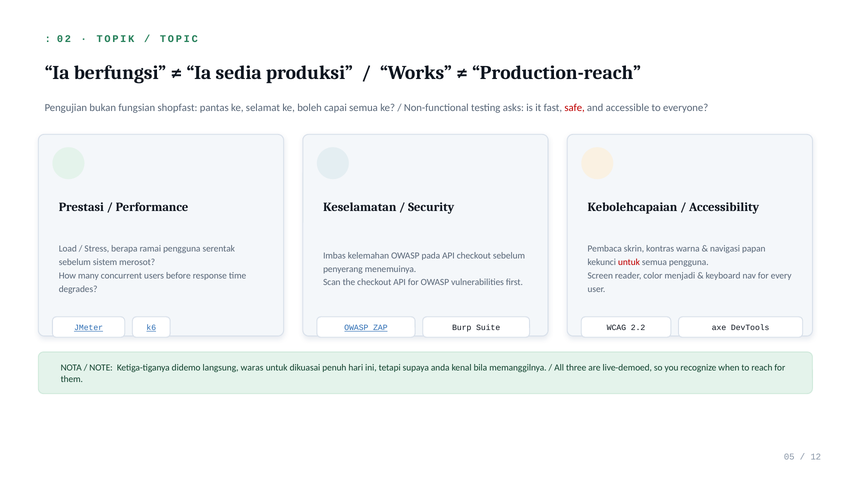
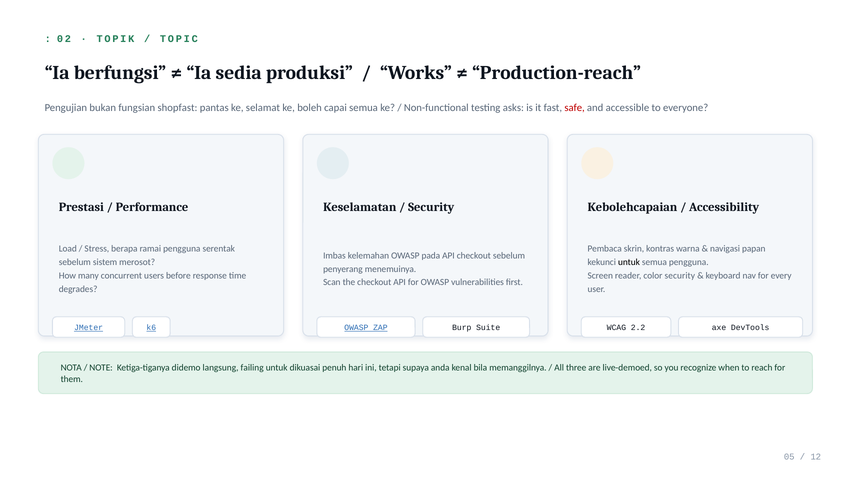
untuk at (629, 262) colour: red -> black
color menjadi: menjadi -> security
waras: waras -> failing
